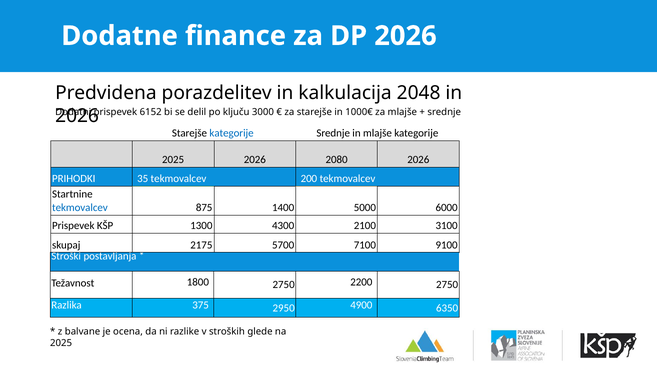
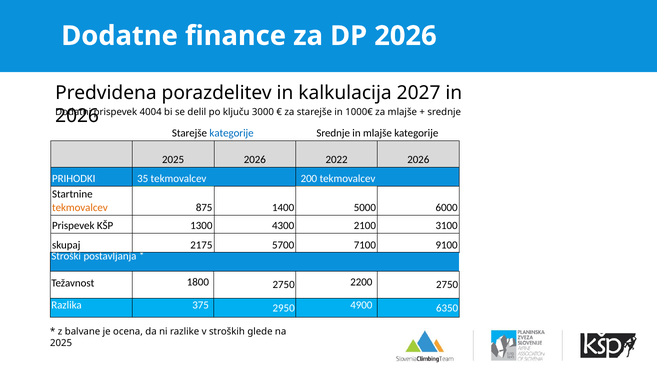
2048: 2048 -> 2027
6152: 6152 -> 4004
2080: 2080 -> 2022
tekmovalcev at (80, 207) colour: blue -> orange
